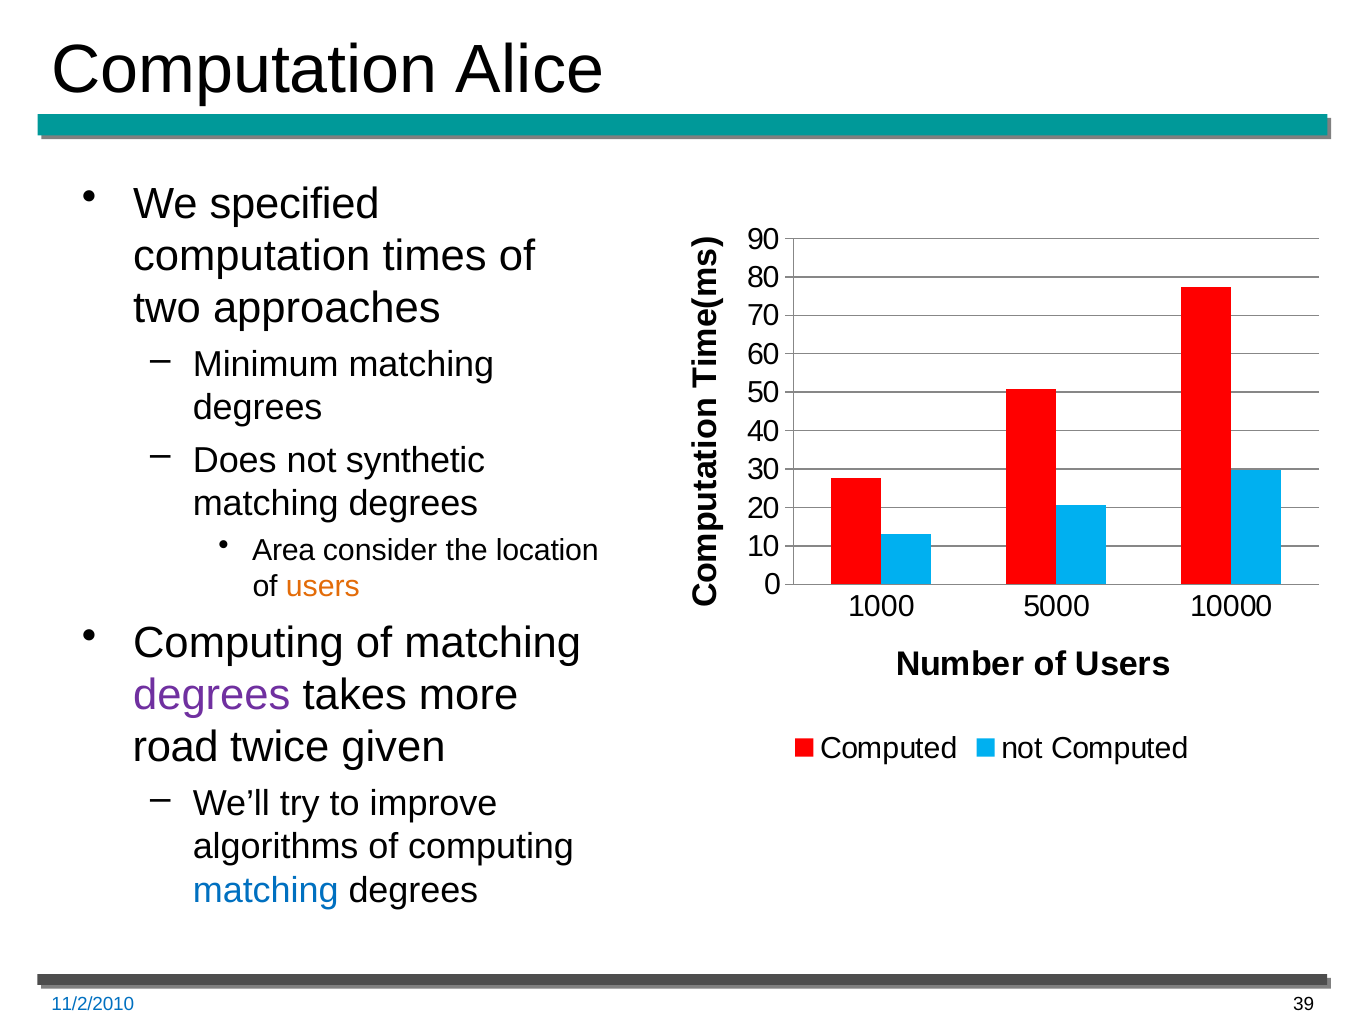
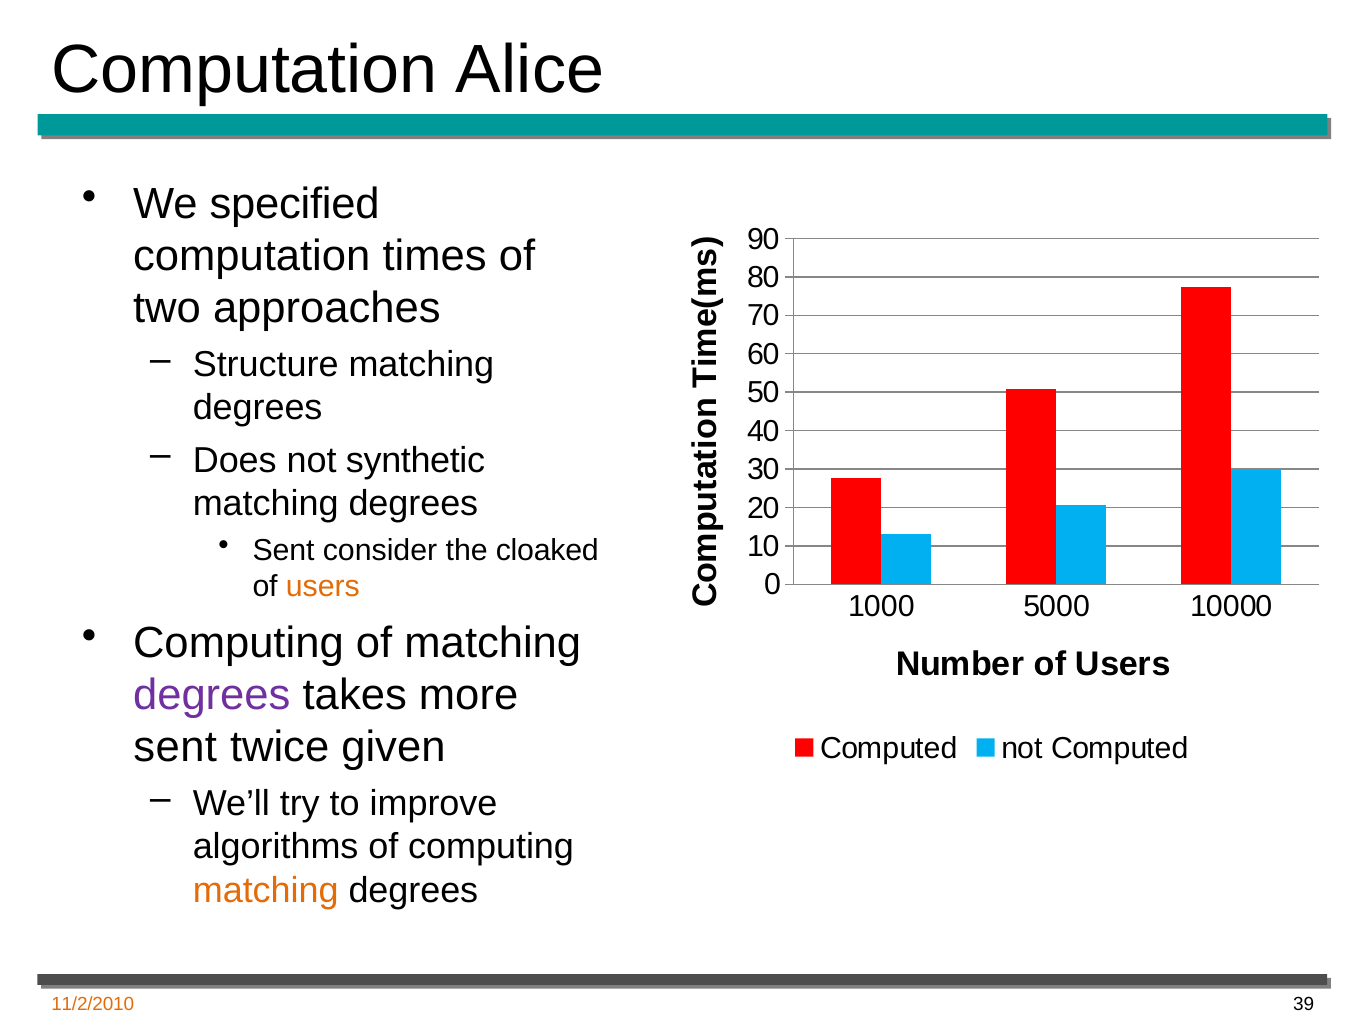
Minimum: Minimum -> Structure
Area at (284, 550): Area -> Sent
location: location -> cloaked
road at (176, 747): road -> sent
matching at (266, 890) colour: blue -> orange
11/2/2010 colour: blue -> orange
